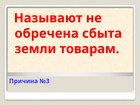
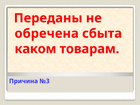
Называют: Называют -> Переданы
земли: земли -> каком
